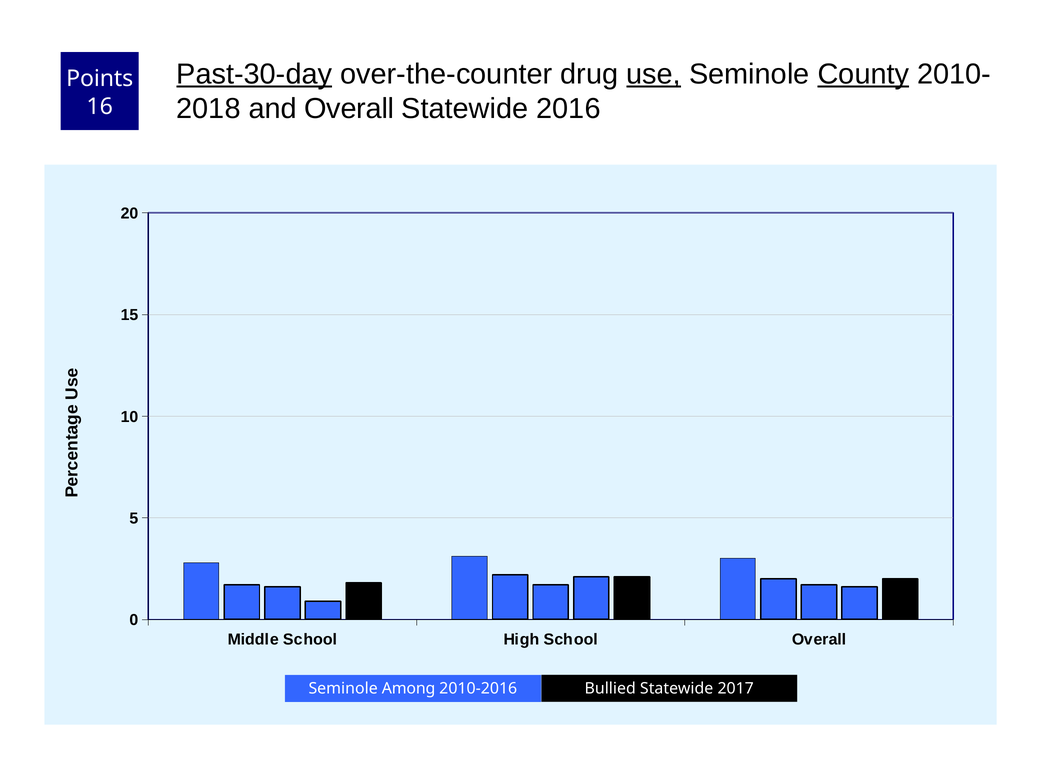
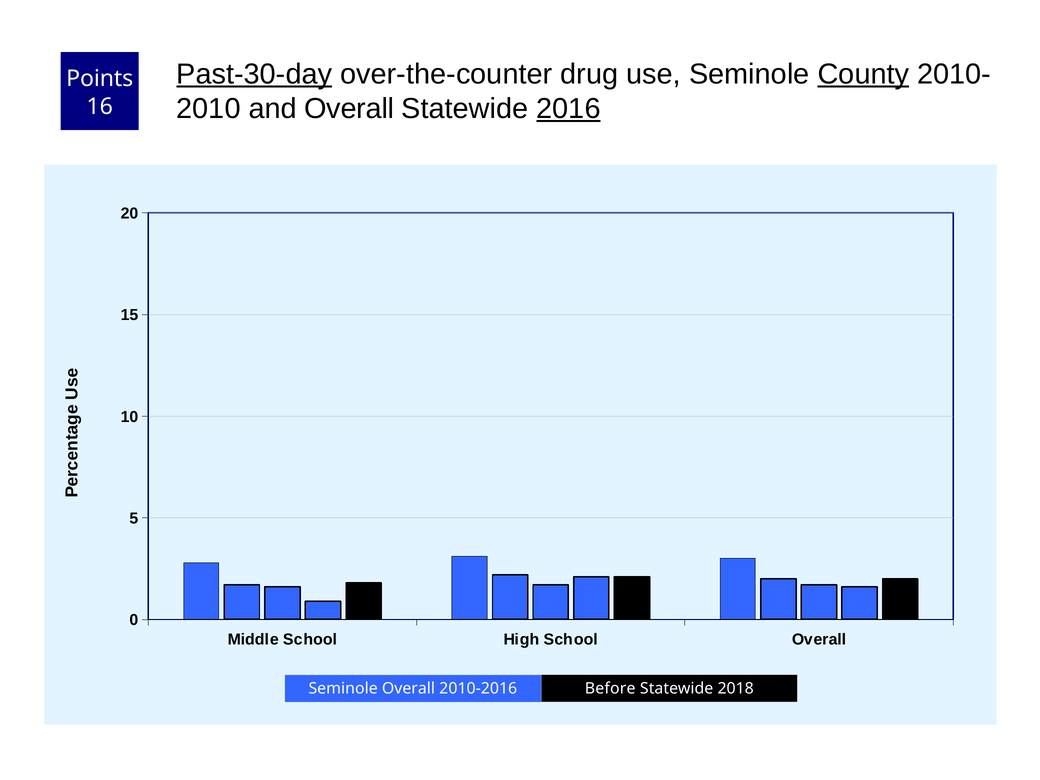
use underline: present -> none
2018: 2018 -> 2010
2016 underline: none -> present
Seminole Among: Among -> Overall
Bullied: Bullied -> Before
2017: 2017 -> 2018
